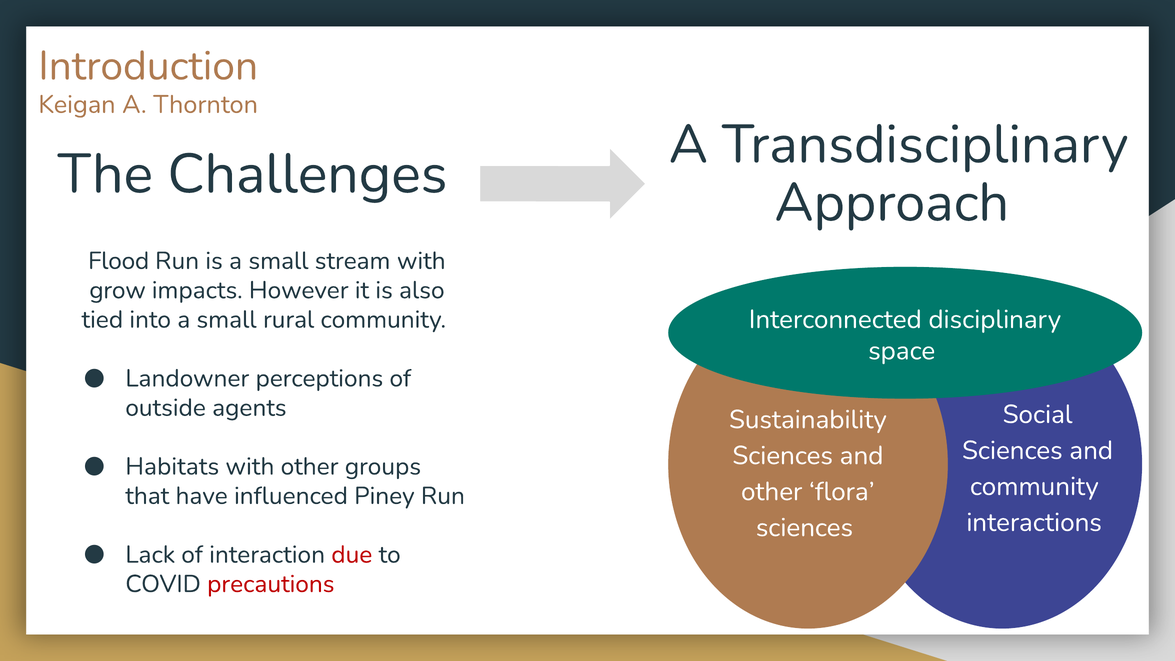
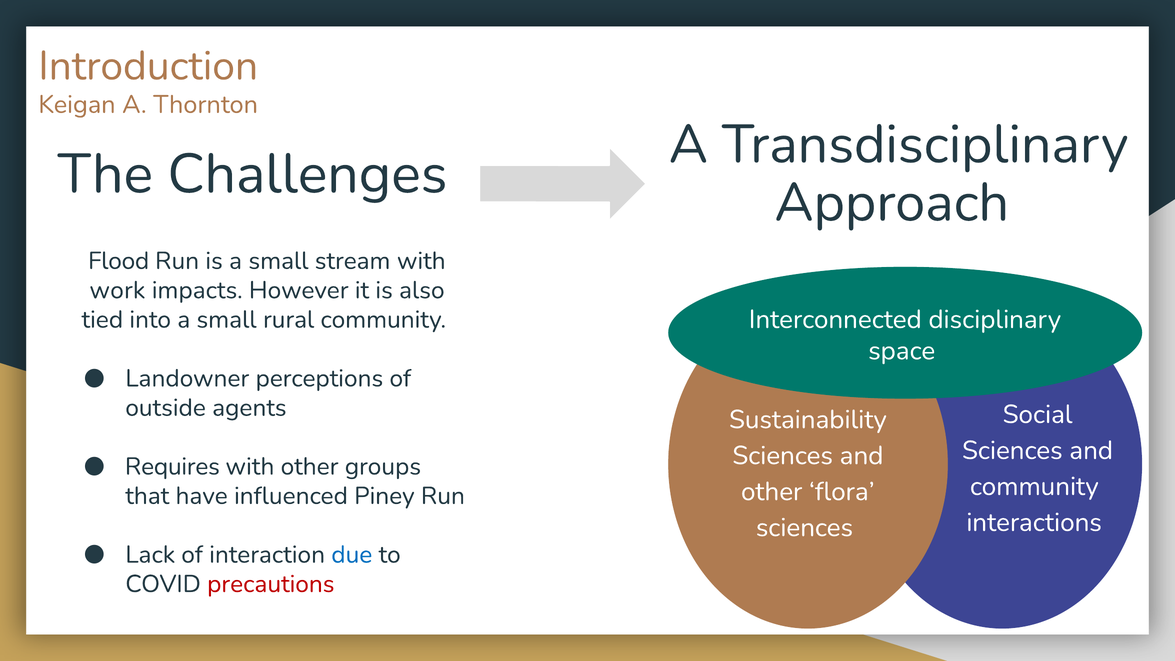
grow: grow -> work
Habitats: Habitats -> Requires
due colour: red -> blue
